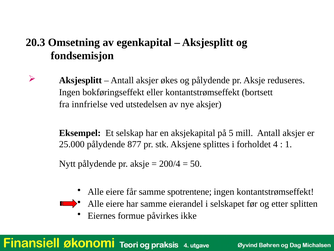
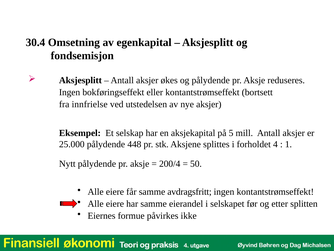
20.3: 20.3 -> 30.4
877: 877 -> 448
spotrentene: spotrentene -> avdragsfritt
